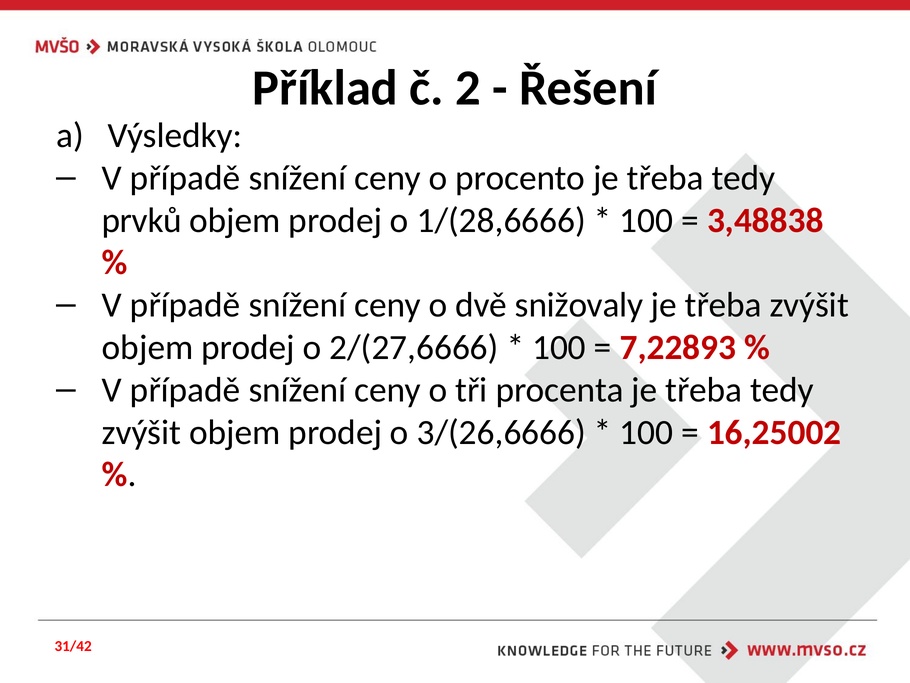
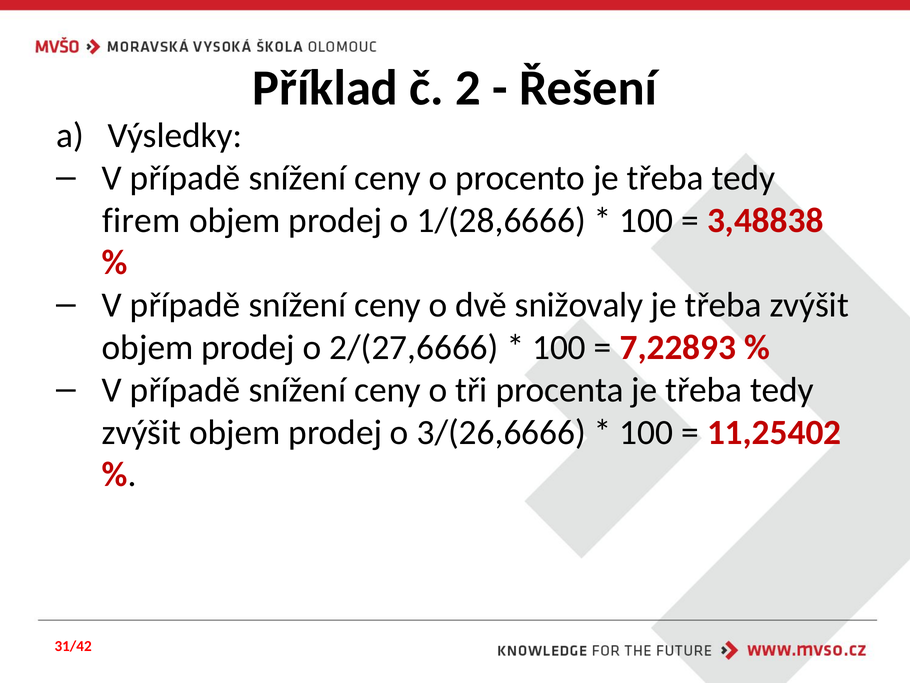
prvků: prvků -> firem
16,25002: 16,25002 -> 11,25402
